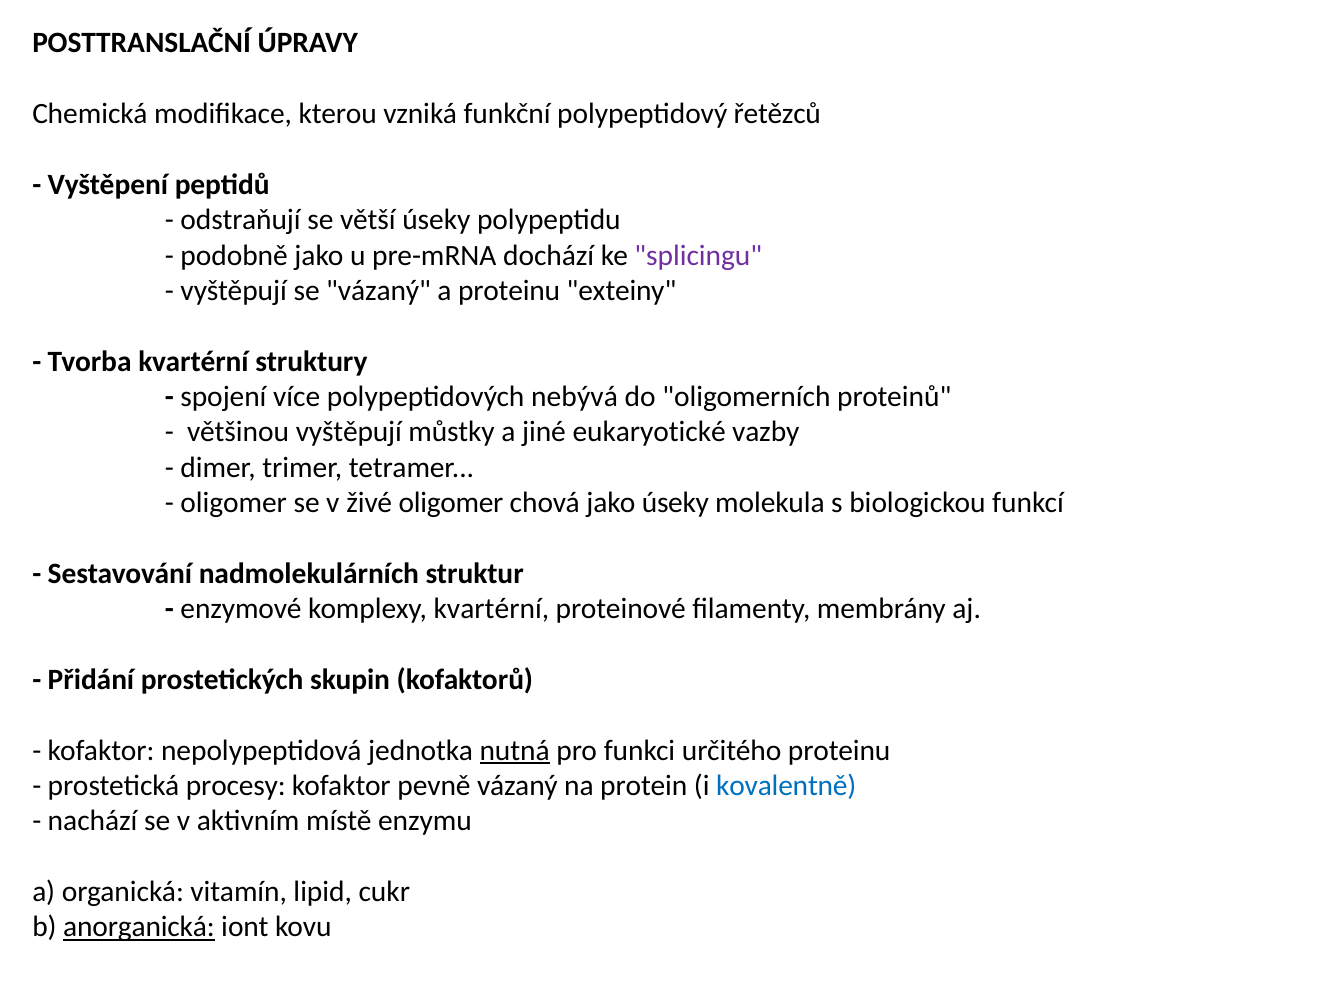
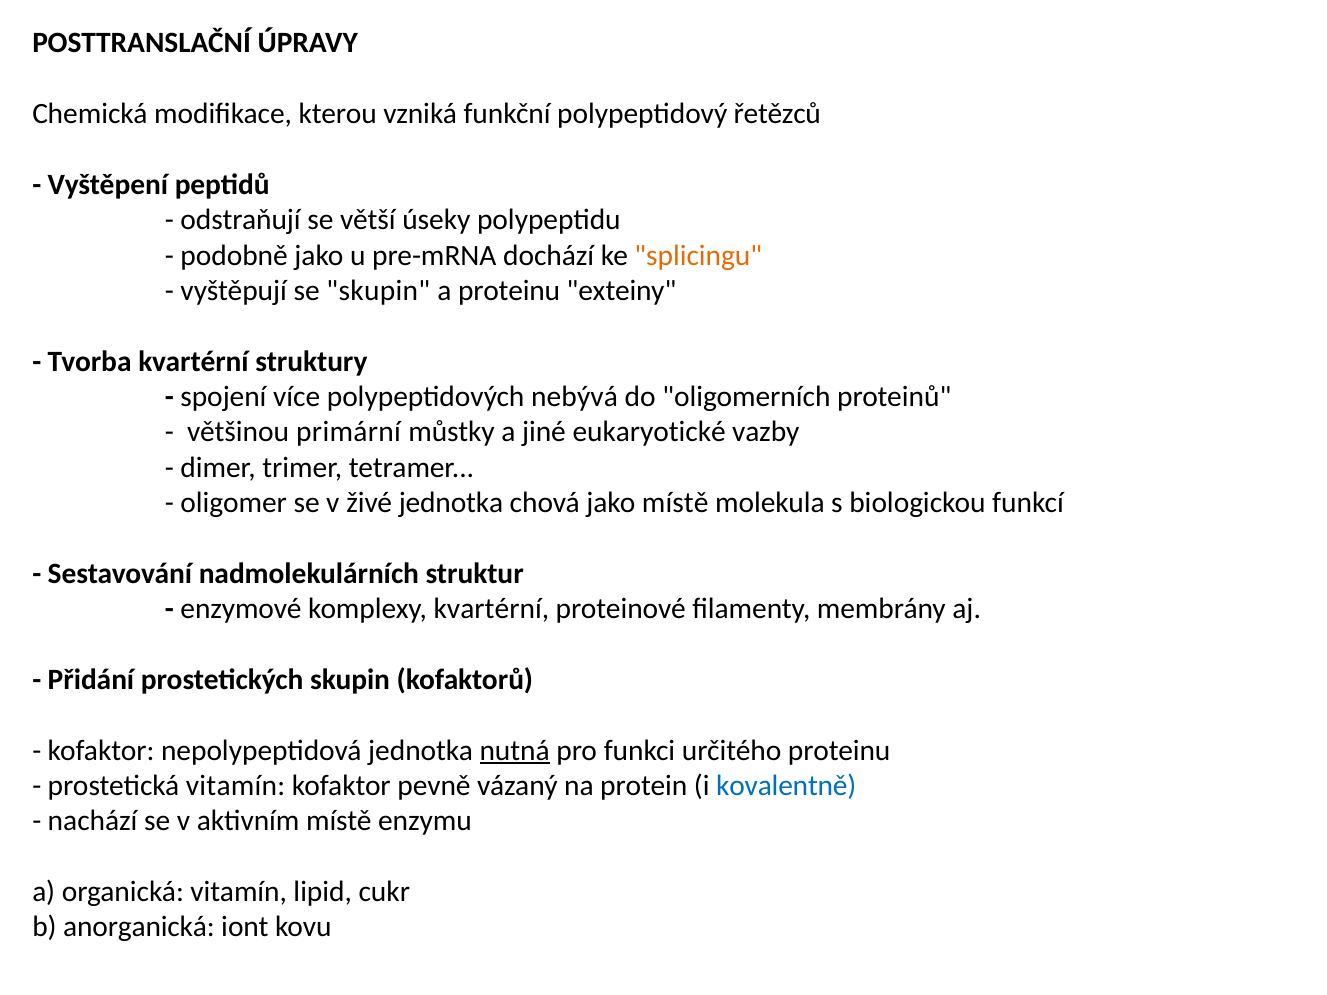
splicingu colour: purple -> orange
se vázaný: vázaný -> skupin
většinou vyštěpují: vyštěpují -> primární
živé oligomer: oligomer -> jednotka
jako úseky: úseky -> místě
prostetická procesy: procesy -> vitamín
anorganická underline: present -> none
